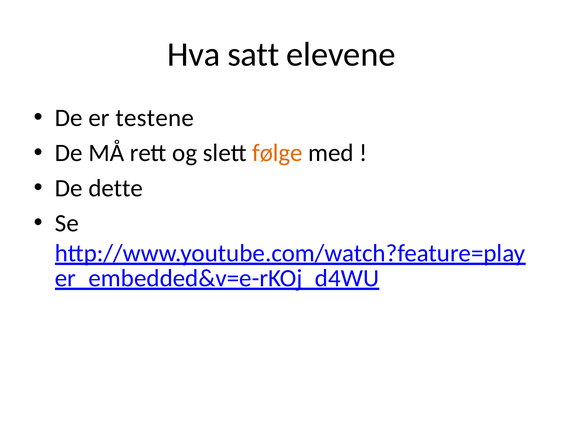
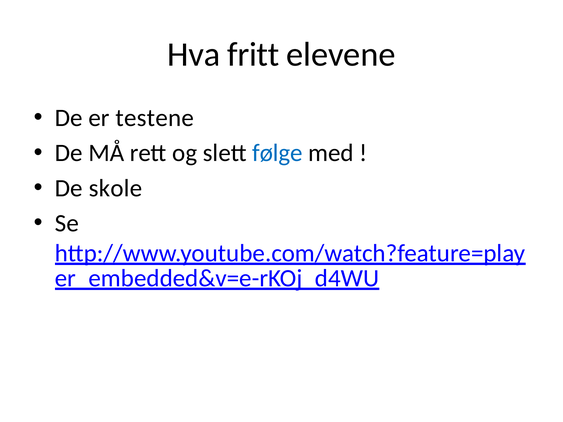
satt: satt -> fritt
følge colour: orange -> blue
dette: dette -> skole
